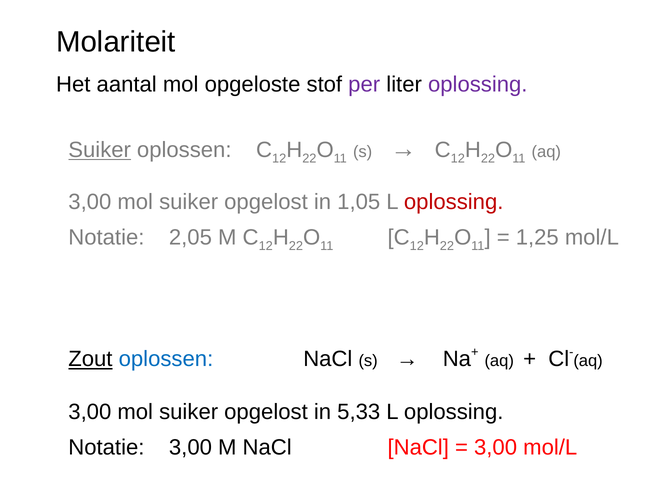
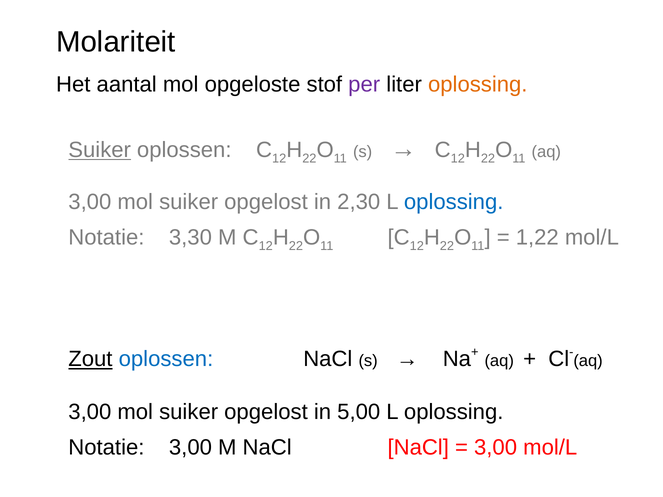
oplossing at (478, 84) colour: purple -> orange
1,05: 1,05 -> 2,30
oplossing at (454, 202) colour: red -> blue
2,05: 2,05 -> 3,30
1,25: 1,25 -> 1,22
5,33: 5,33 -> 5,00
